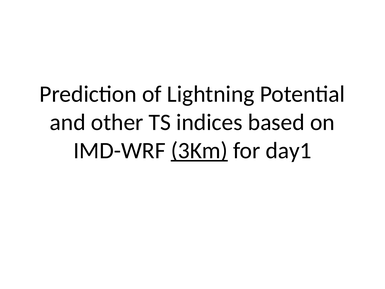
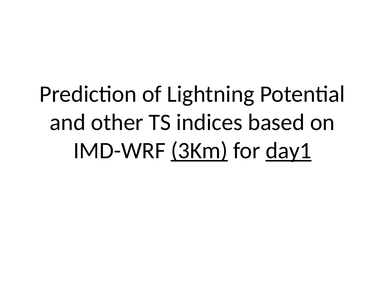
day1 underline: none -> present
